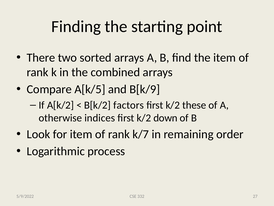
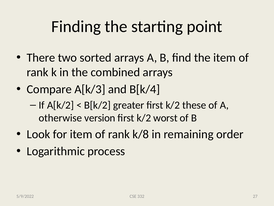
A[k/5: A[k/5 -> A[k/3
B[k/9: B[k/9 -> B[k/4
factors: factors -> greater
indices: indices -> version
down: down -> worst
k/7: k/7 -> k/8
